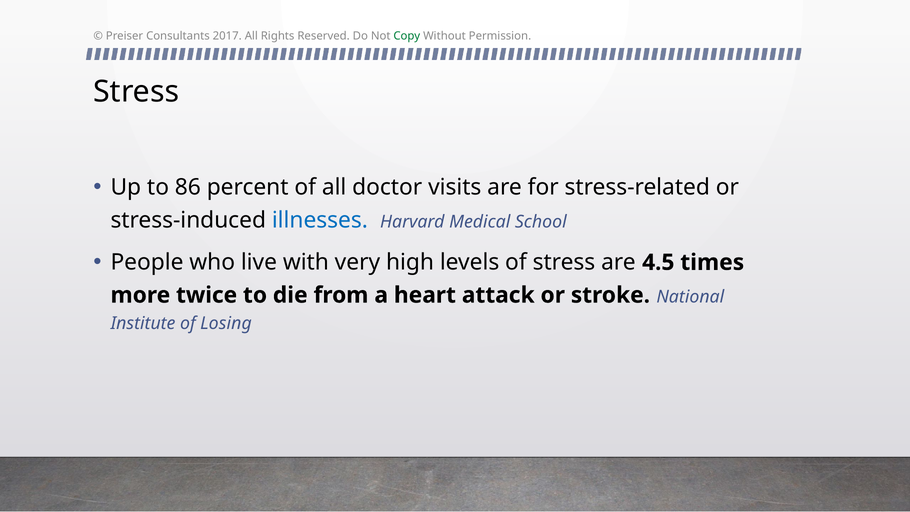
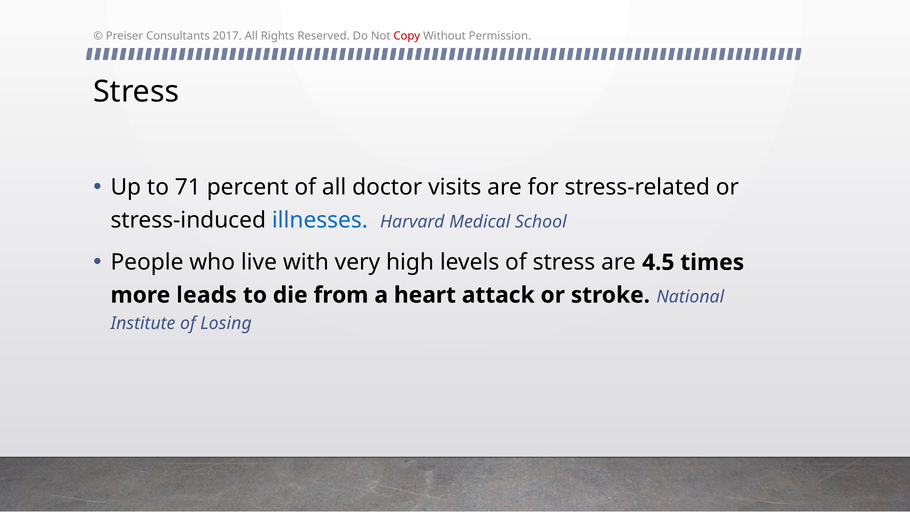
Copy colour: green -> red
86: 86 -> 71
twice: twice -> leads
